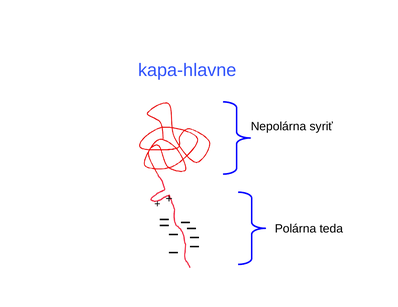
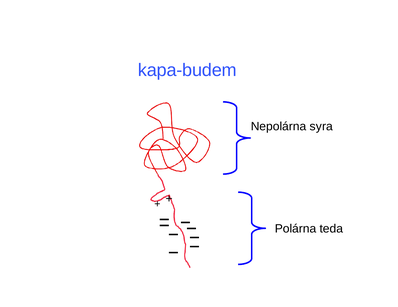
kapa-hlavne: kapa-hlavne -> kapa-budem
syriť: syriť -> syra
